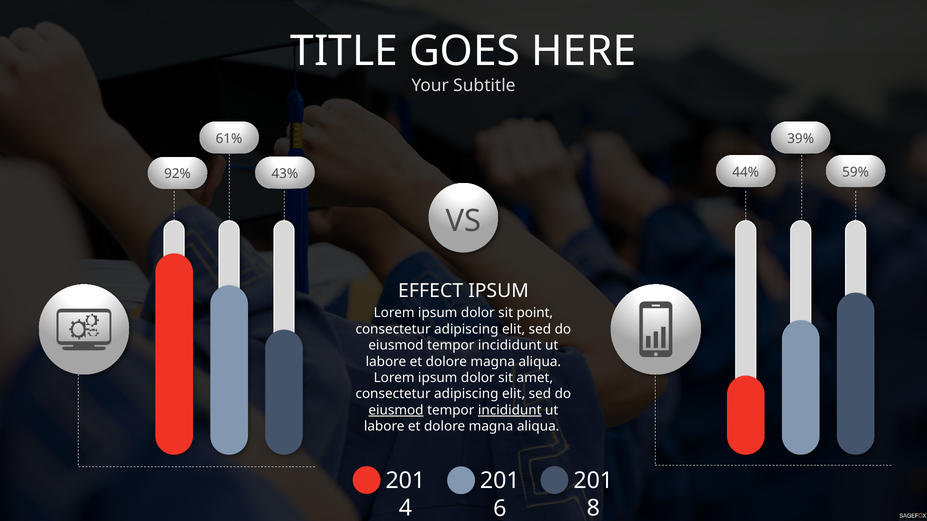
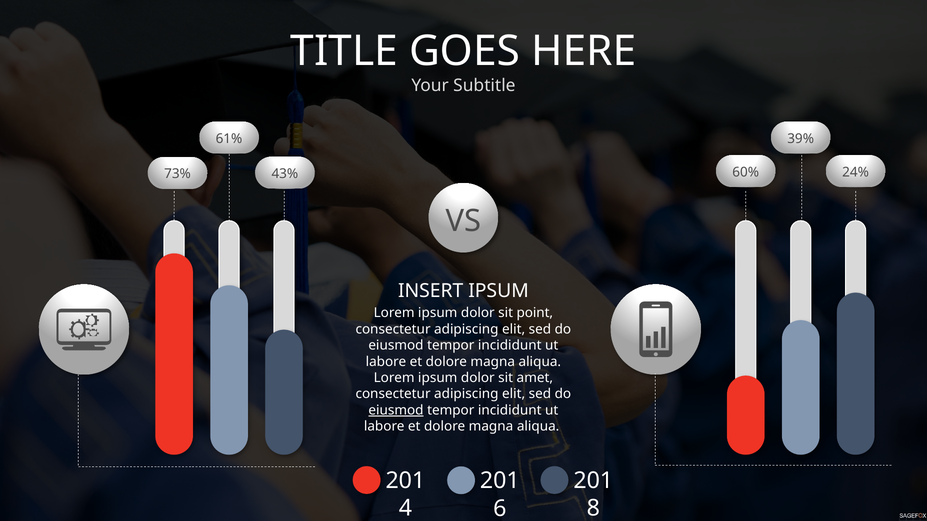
59%: 59% -> 24%
44%: 44% -> 60%
92%: 92% -> 73%
EFFECT: EFFECT -> INSERT
incididunt at (510, 411) underline: present -> none
